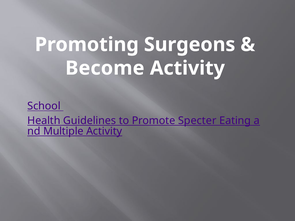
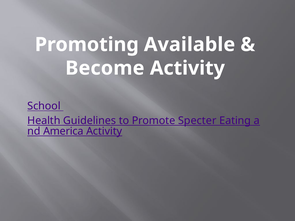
Surgeons: Surgeons -> Available
Multiple: Multiple -> America
